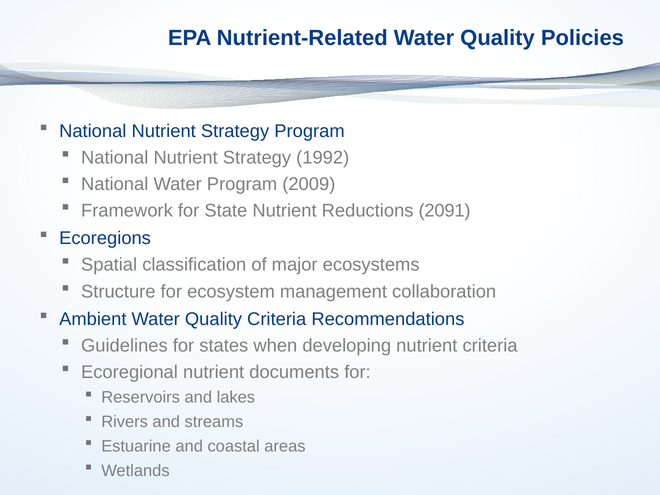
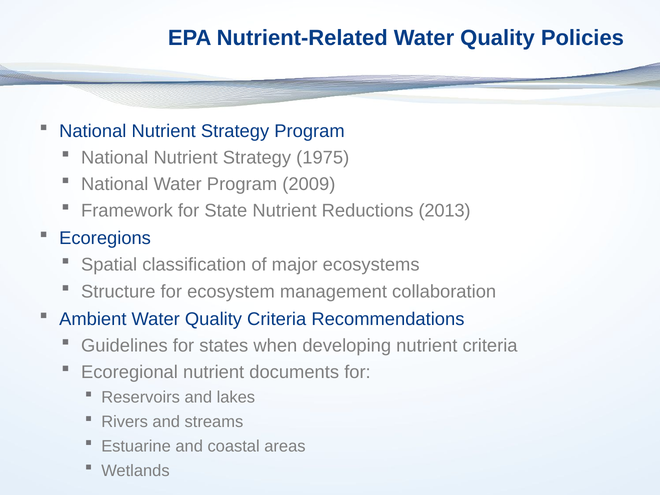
1992: 1992 -> 1975
2091: 2091 -> 2013
